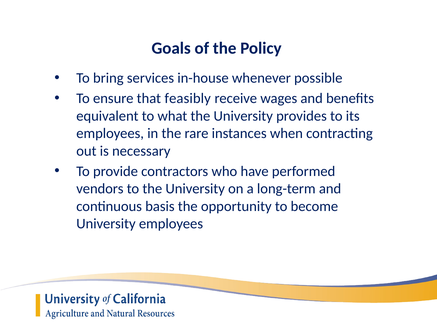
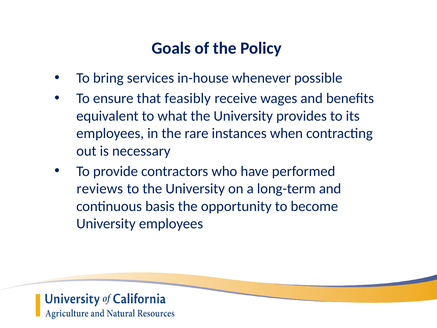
vendors: vendors -> reviews
